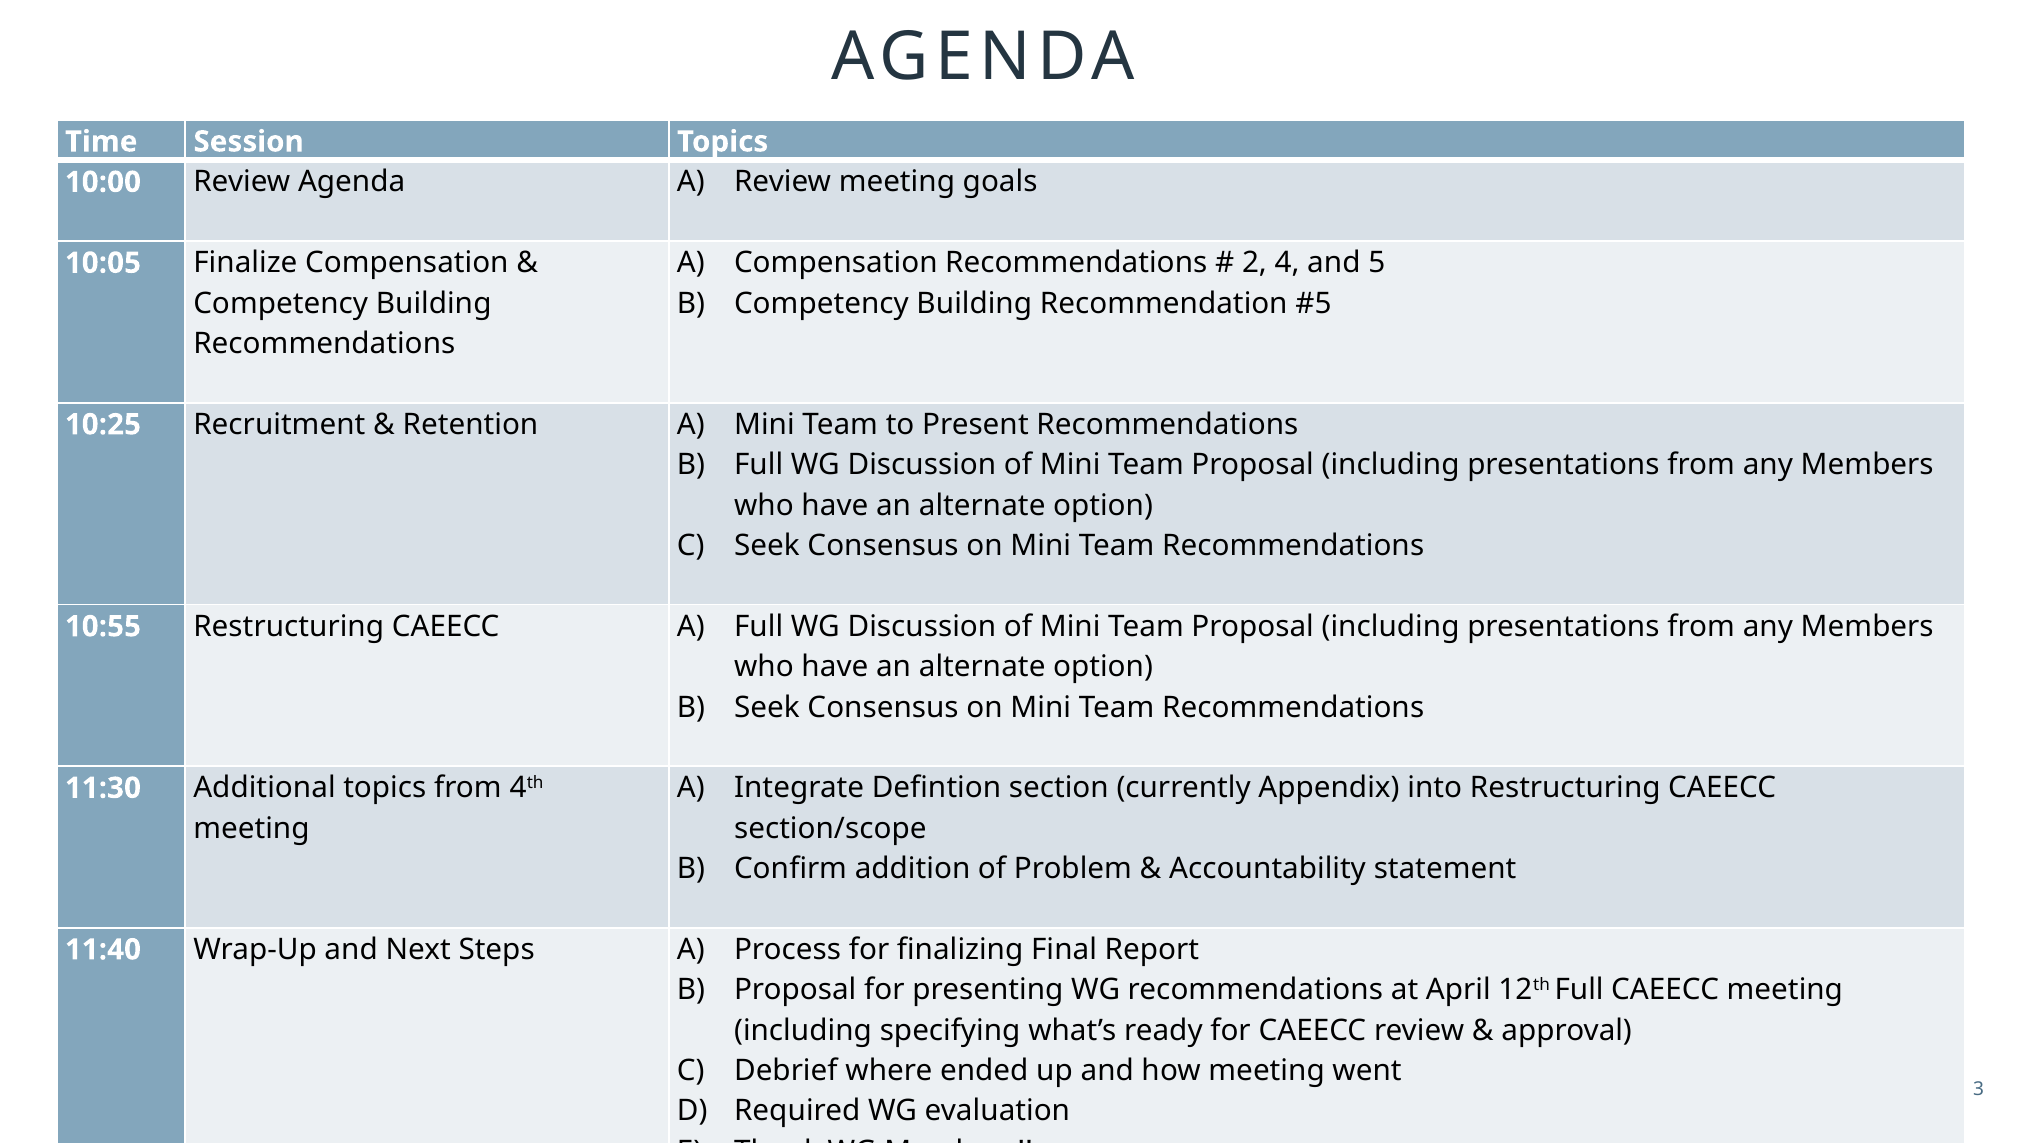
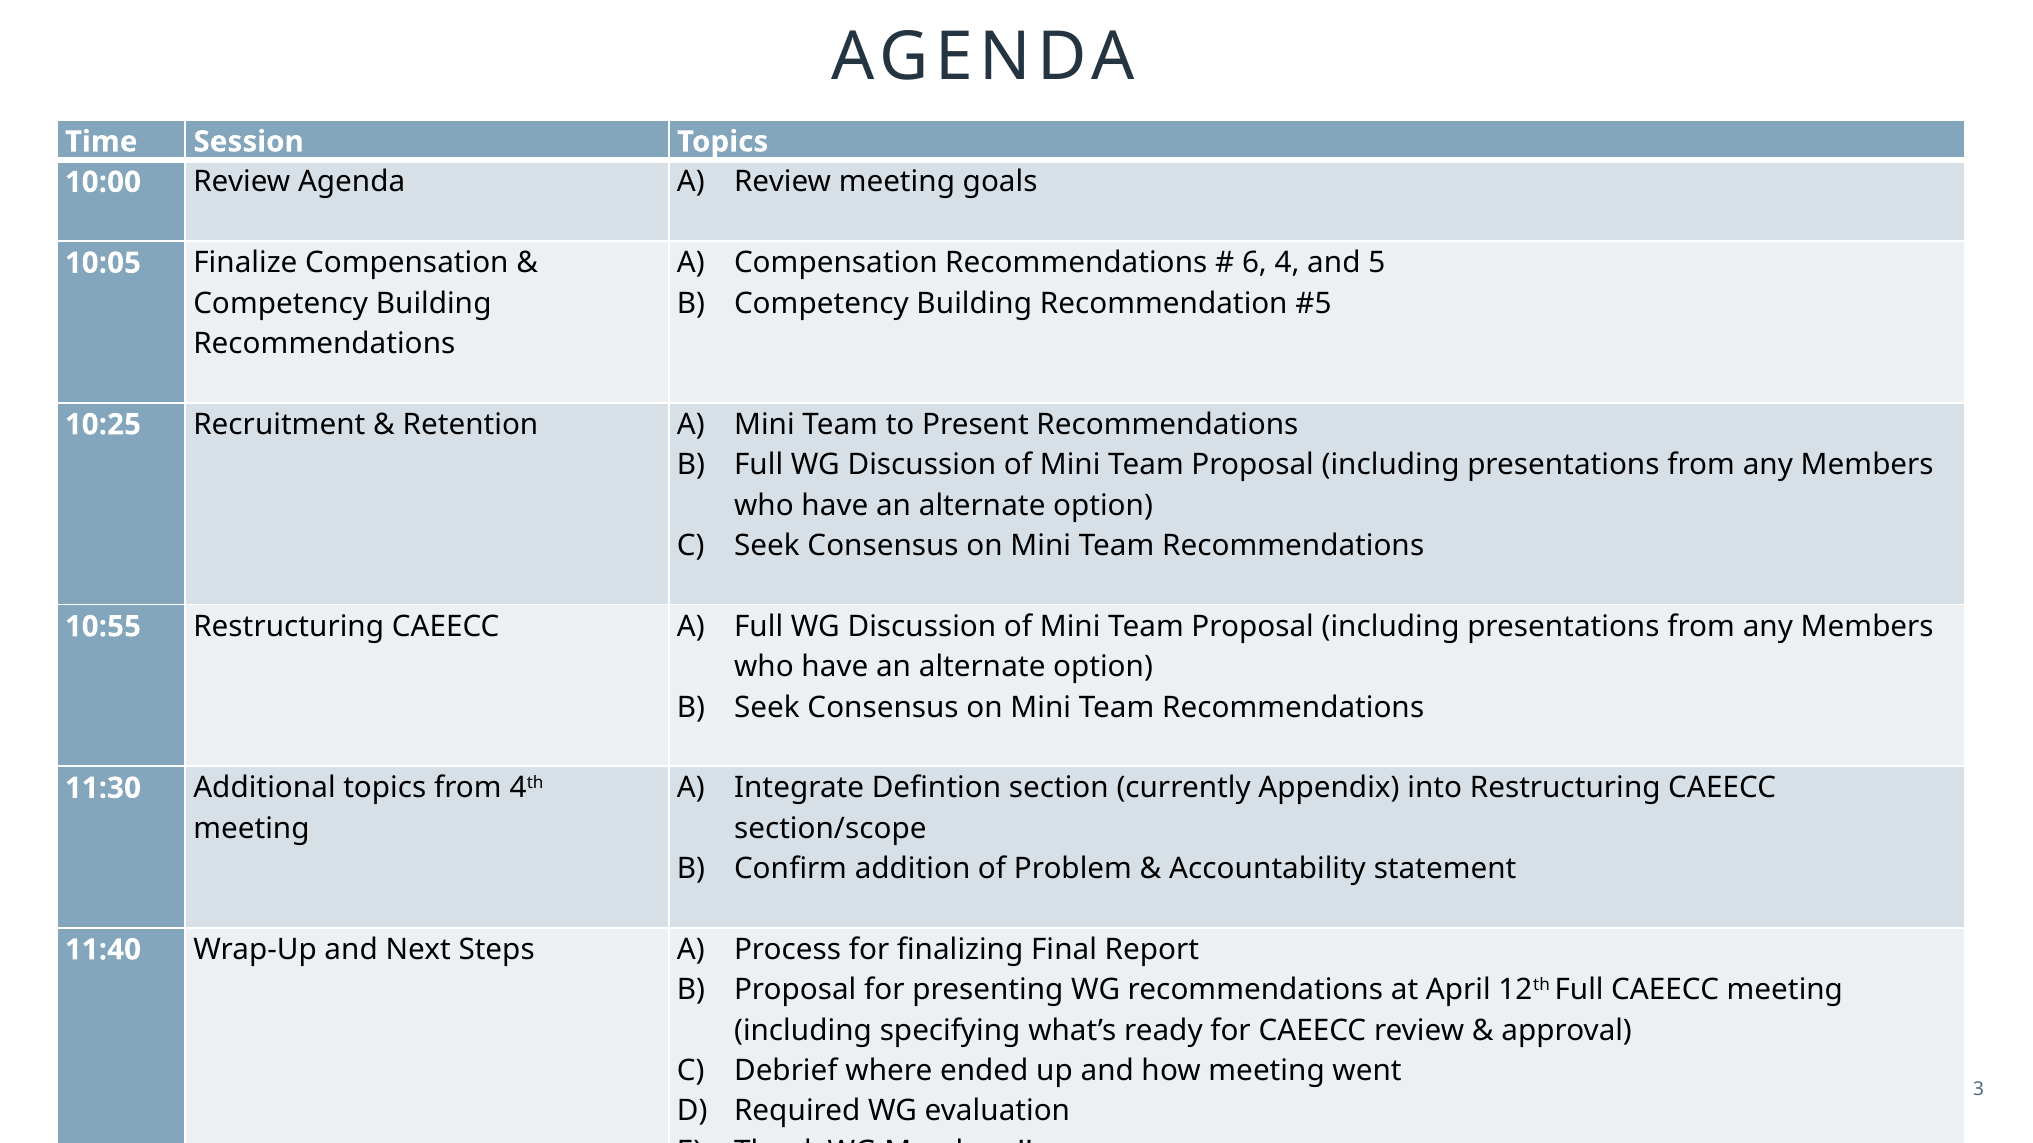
2: 2 -> 6
